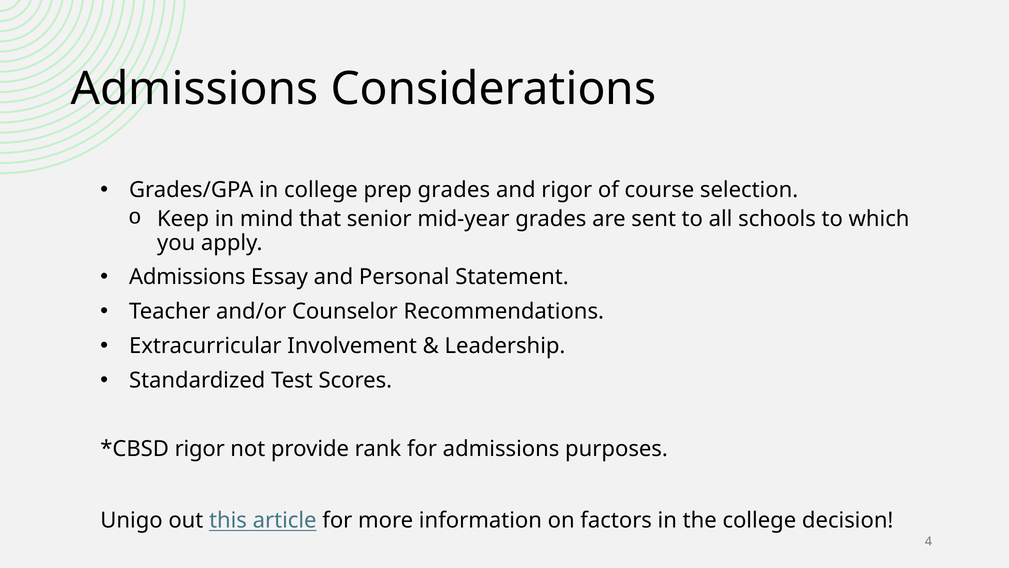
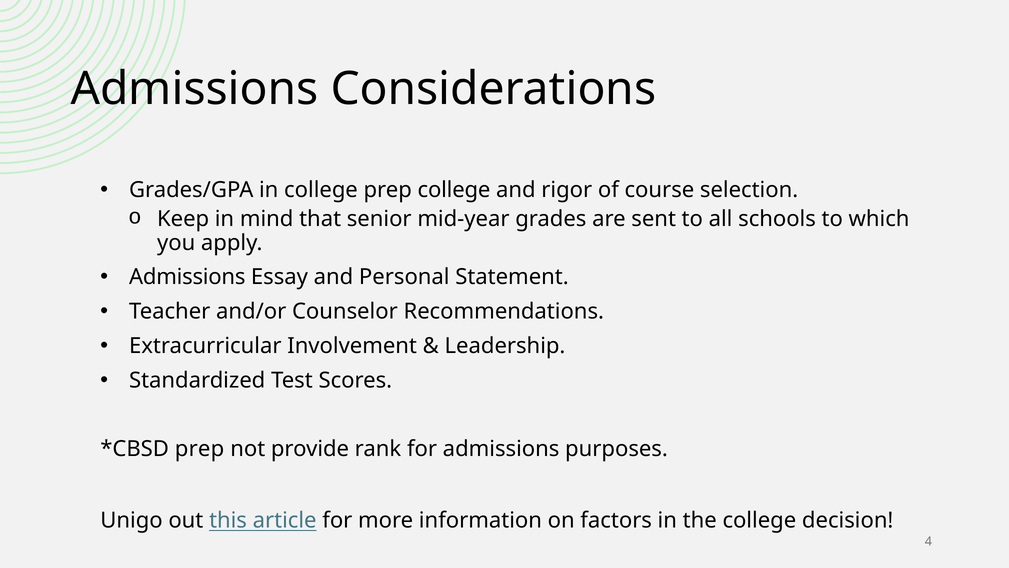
prep grades: grades -> college
rigor at (200, 449): rigor -> prep
